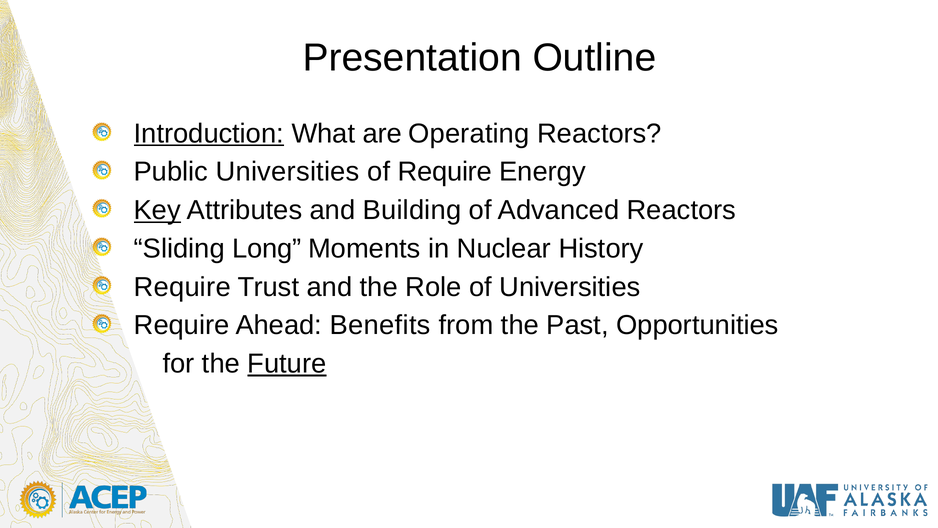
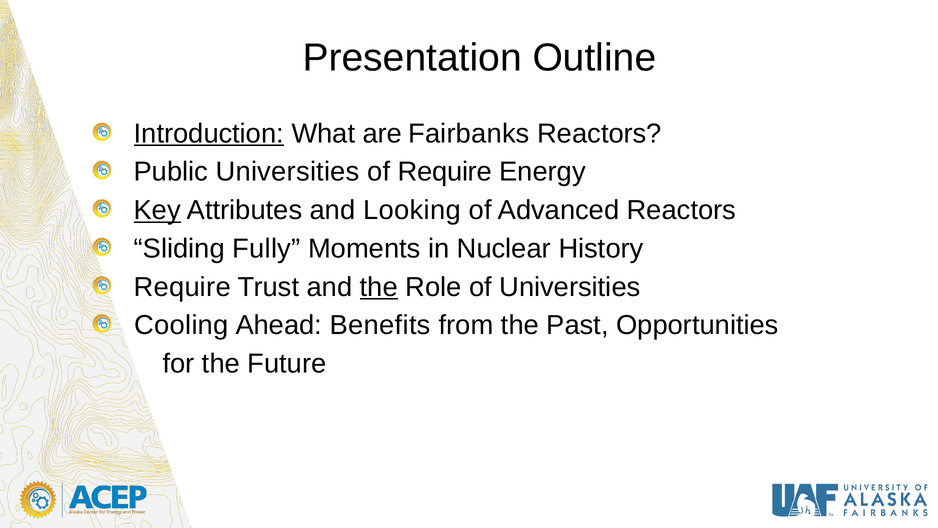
Operating: Operating -> Fairbanks
Building: Building -> Looking
Long: Long -> Fully
the at (379, 287) underline: none -> present
Require at (182, 325): Require -> Cooling
Future underline: present -> none
